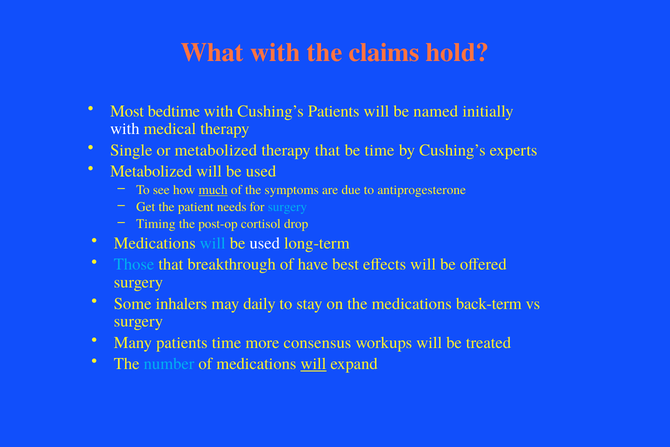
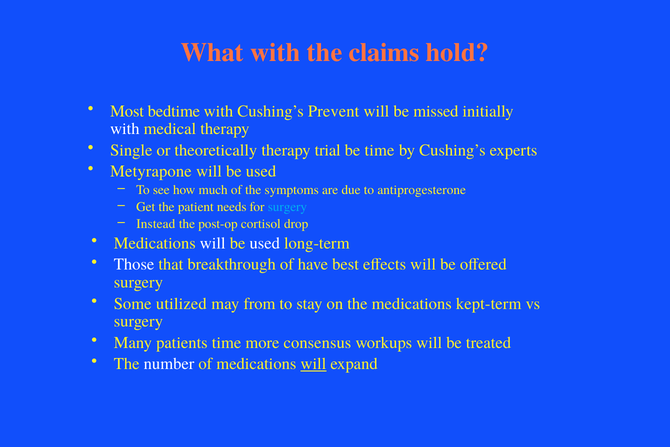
Cushing’s Patients: Patients -> Prevent
named: named -> missed
or metabolized: metabolized -> theoretically
therapy that: that -> trial
Metabolized at (151, 171): Metabolized -> Metyrapone
much underline: present -> none
Timing: Timing -> Instead
will at (213, 243) colour: light blue -> white
Those colour: light blue -> white
inhalers: inhalers -> utilized
daily: daily -> from
back-term: back-term -> kept-term
number colour: light blue -> white
